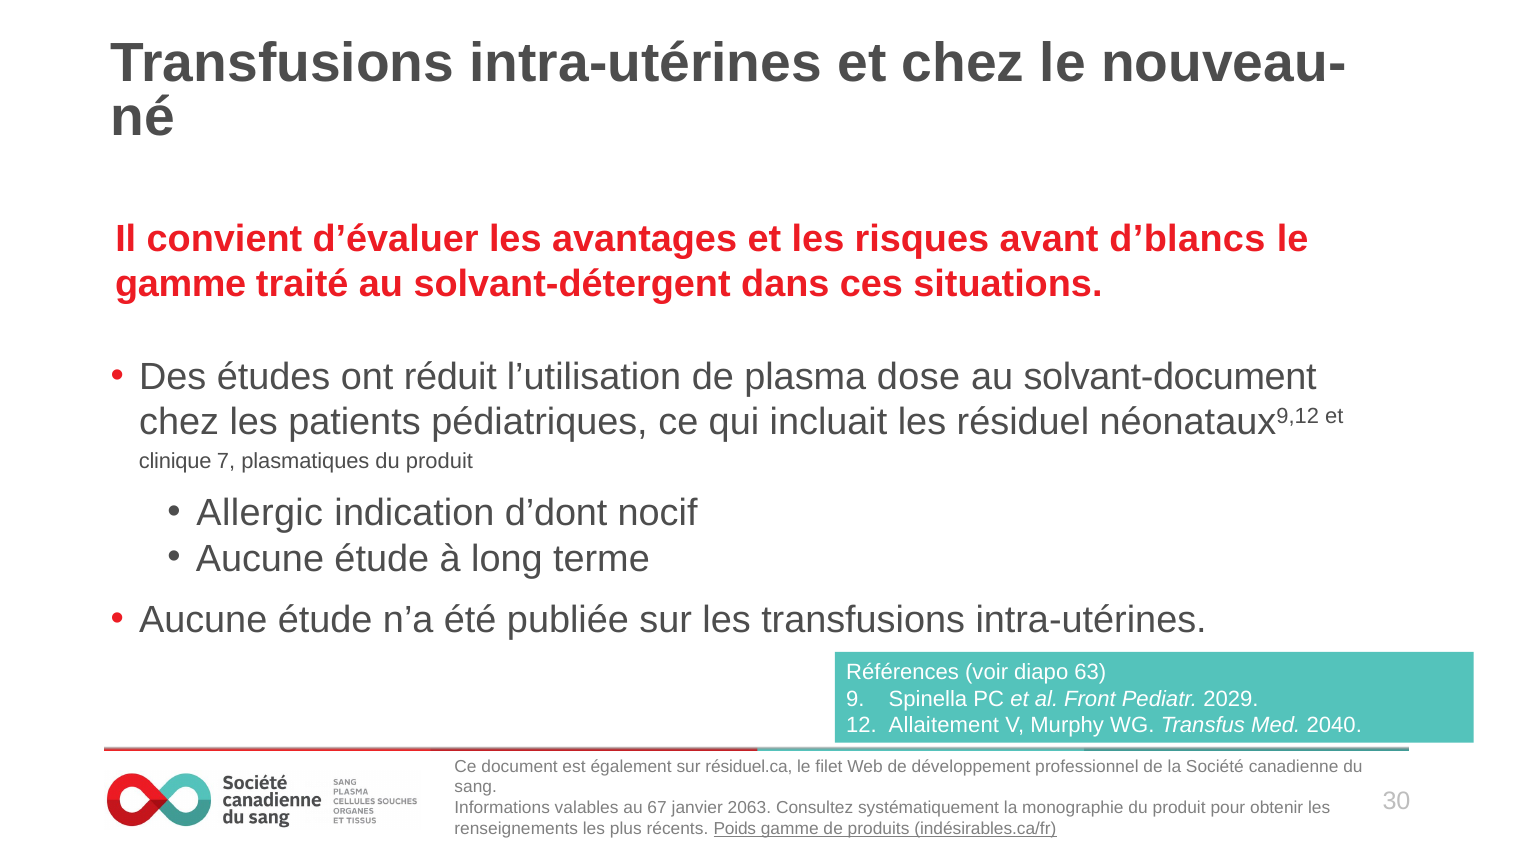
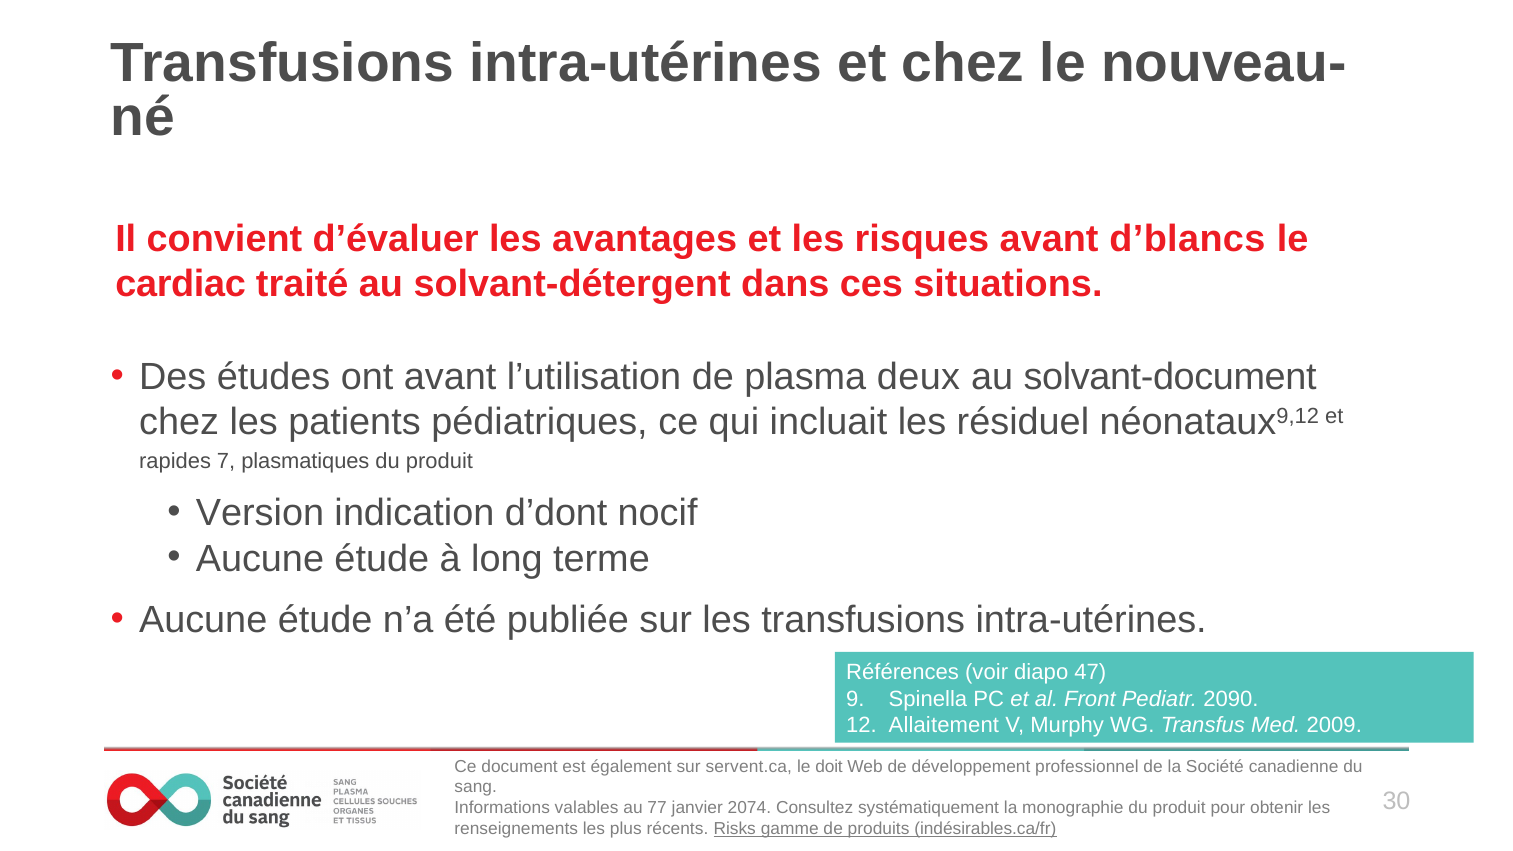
gamme at (181, 284): gamme -> cardiac
ont réduit: réduit -> avant
dose: dose -> deux
clinique: clinique -> rapides
Allergic: Allergic -> Version
63: 63 -> 47
2029: 2029 -> 2090
2040: 2040 -> 2009
résiduel.ca: résiduel.ca -> servent.ca
filet: filet -> doit
67: 67 -> 77
2063: 2063 -> 2074
Poids: Poids -> Risks
